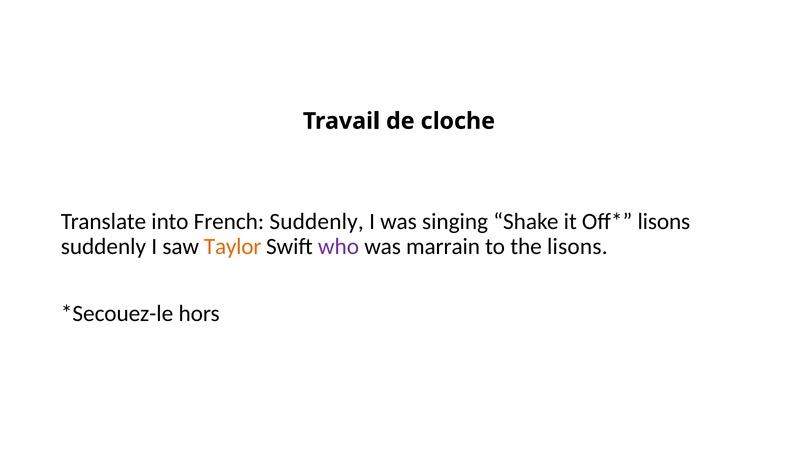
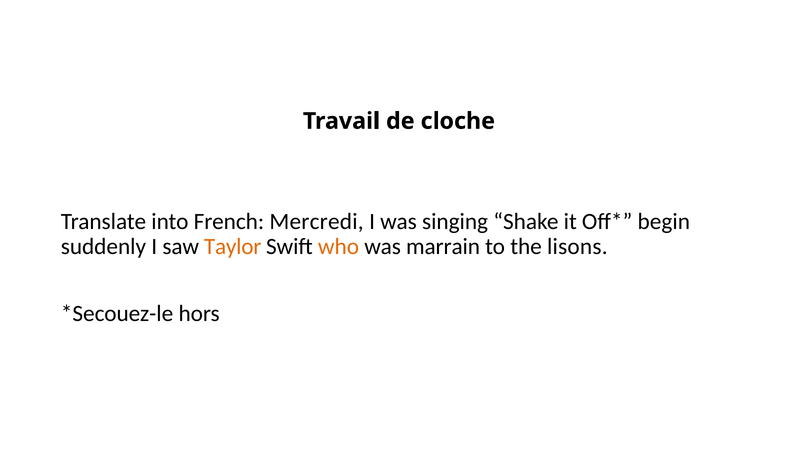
French Suddenly: Suddenly -> Mercredi
lisons at (664, 222): lisons -> begin
who colour: purple -> orange
